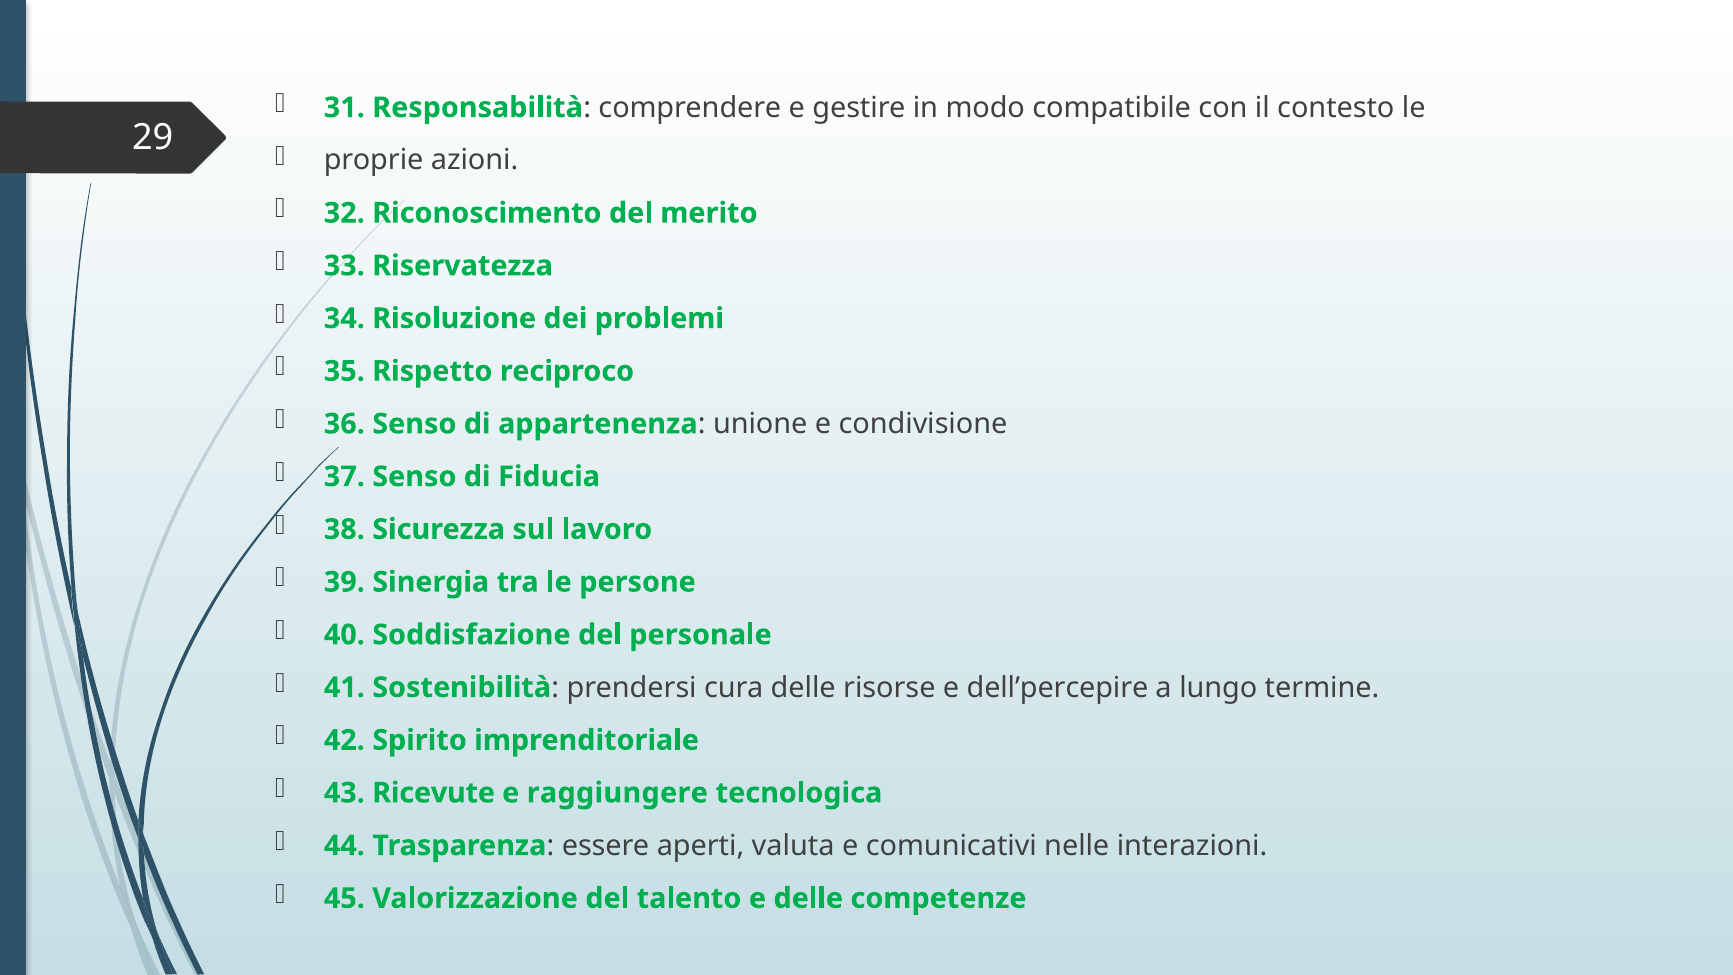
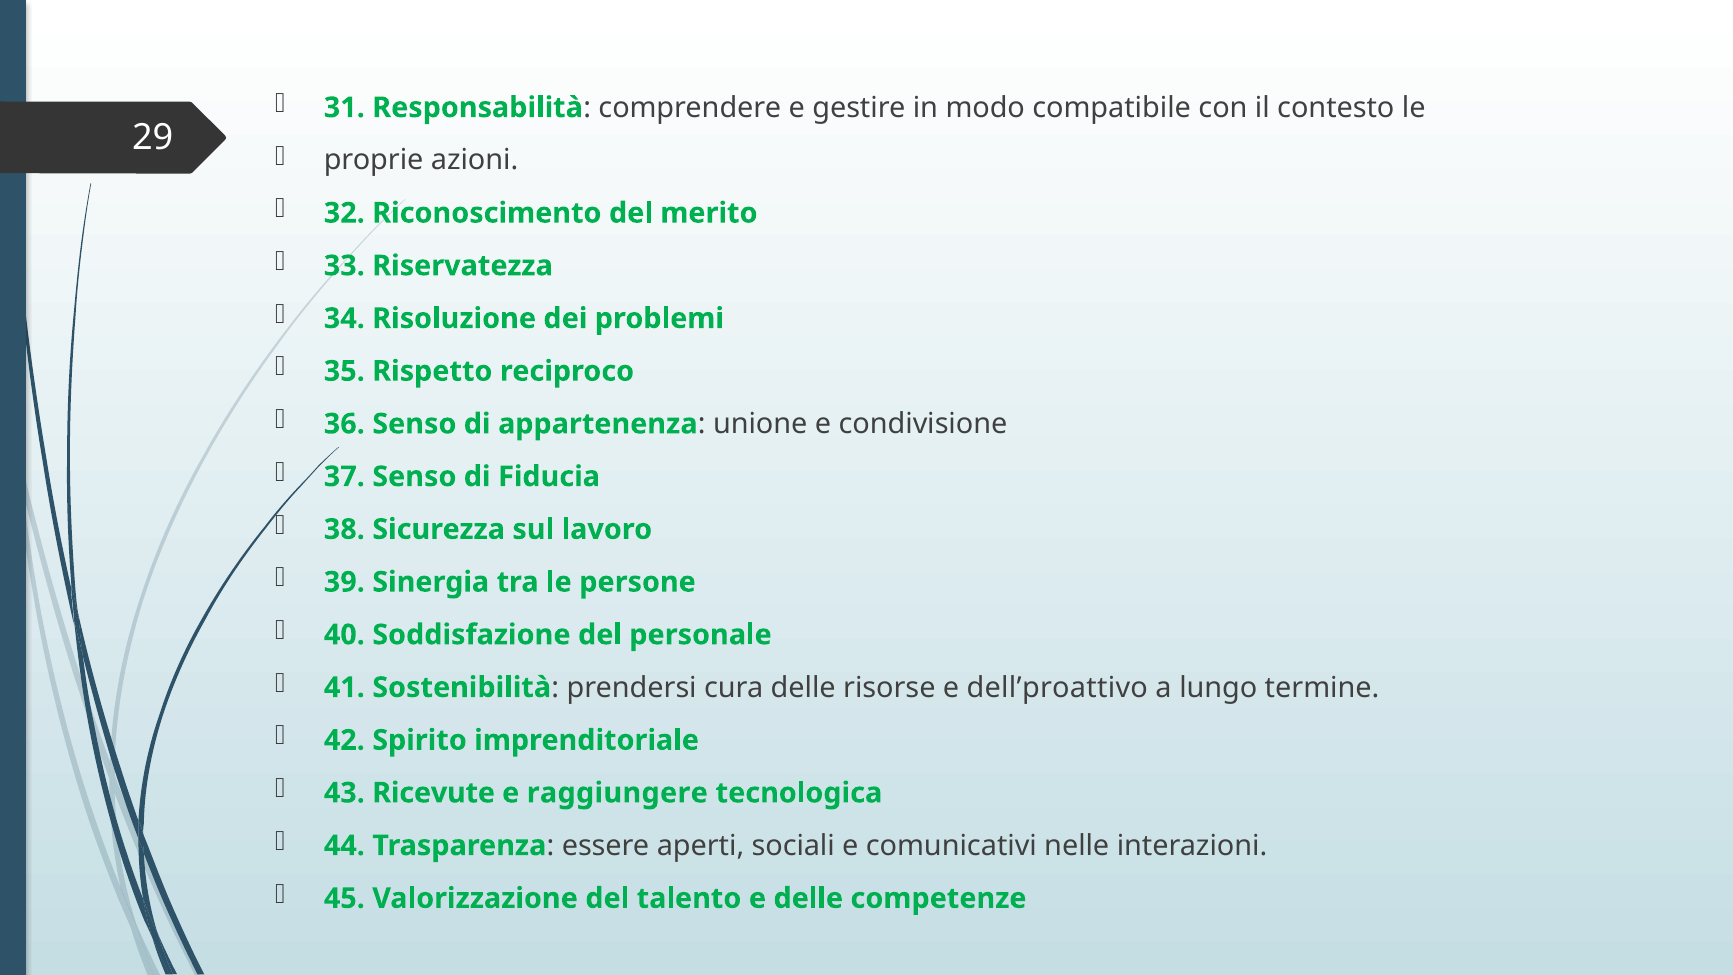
dell’percepire: dell’percepire -> dell’proattivo
valuta: valuta -> sociali
